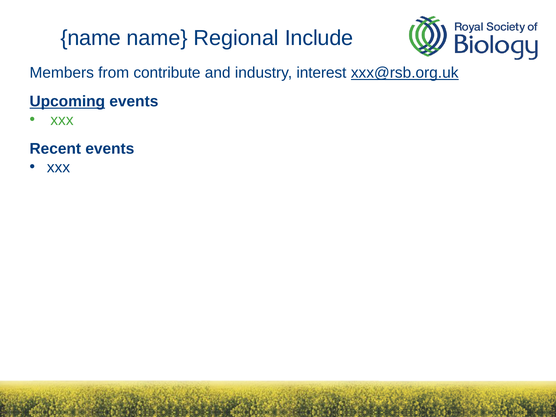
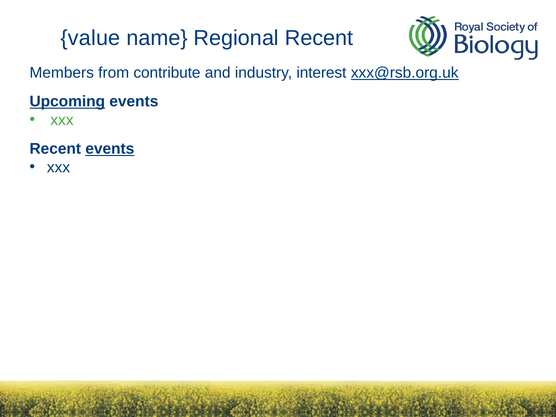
name at (91, 38): name -> value
Regional Include: Include -> Recent
events at (110, 149) underline: none -> present
